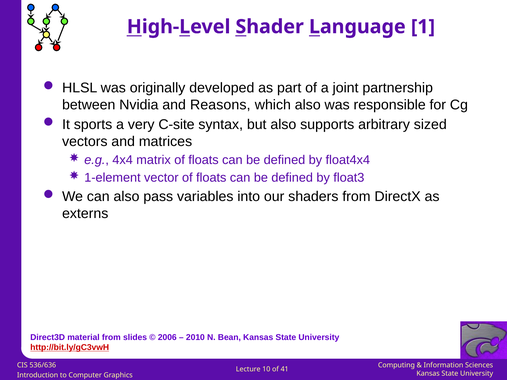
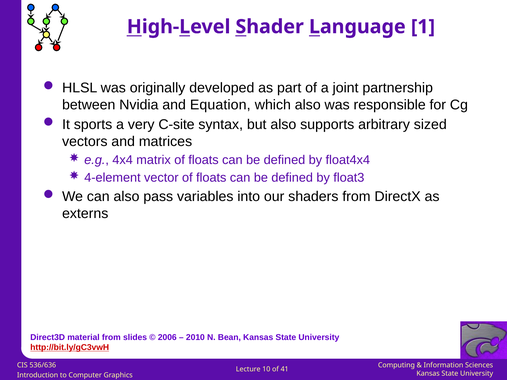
Reasons: Reasons -> Equation
1-element: 1-element -> 4-element
